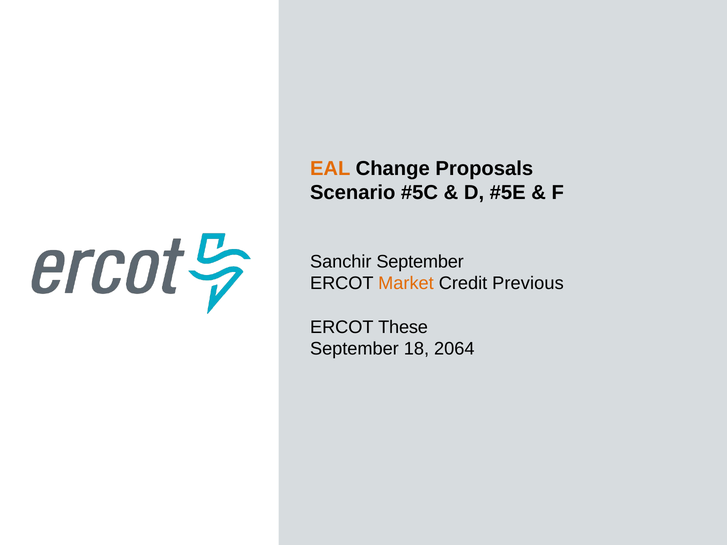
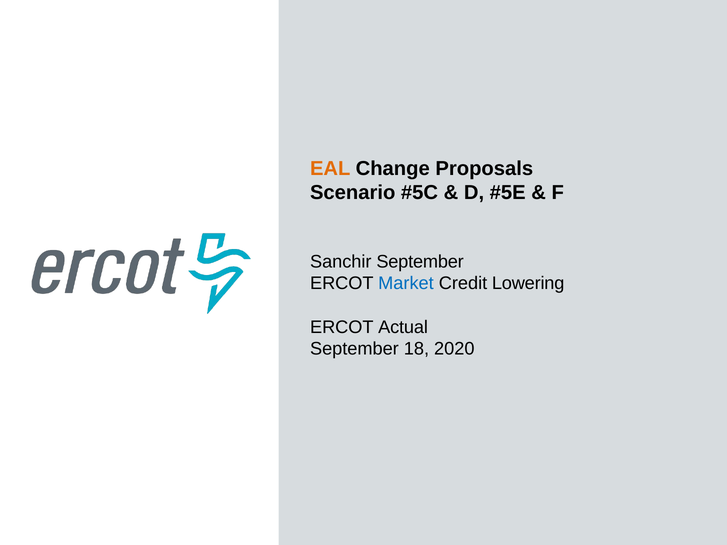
Market colour: orange -> blue
Previous: Previous -> Lowering
These: These -> Actual
2064: 2064 -> 2020
